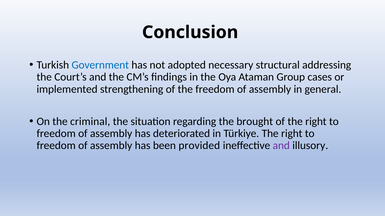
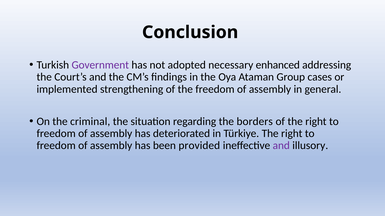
Government colour: blue -> purple
structural: structural -> enhanced
brought: brought -> borders
